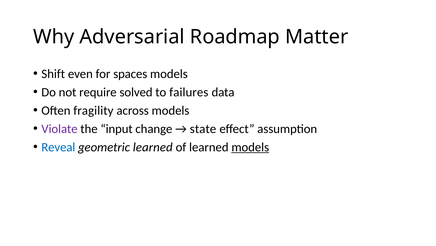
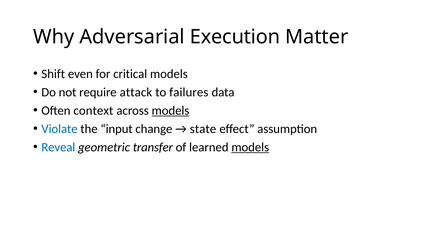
Roadmap: Roadmap -> Execution
spaces: spaces -> critical
solved: solved -> attack
fragility: fragility -> context
models at (171, 110) underline: none -> present
Violate colour: purple -> blue
geometric learned: learned -> transfer
